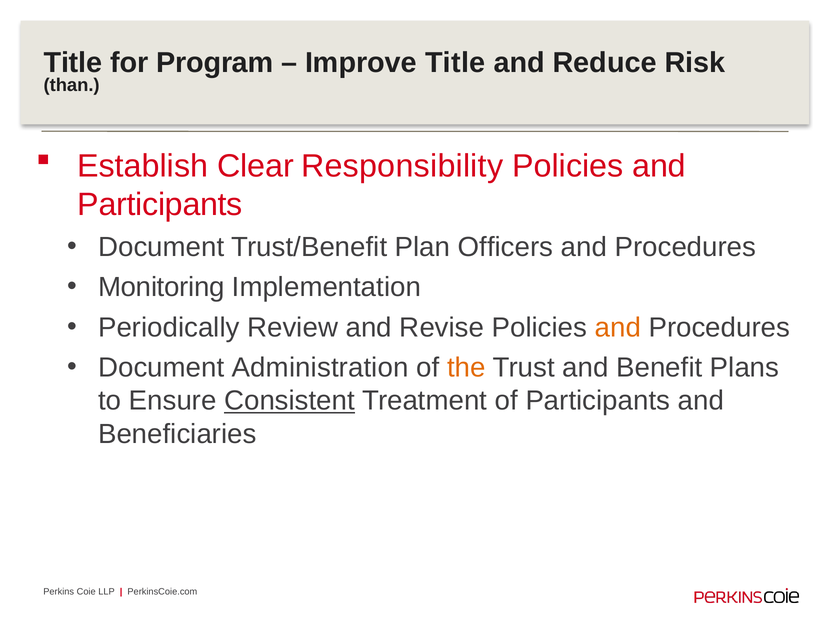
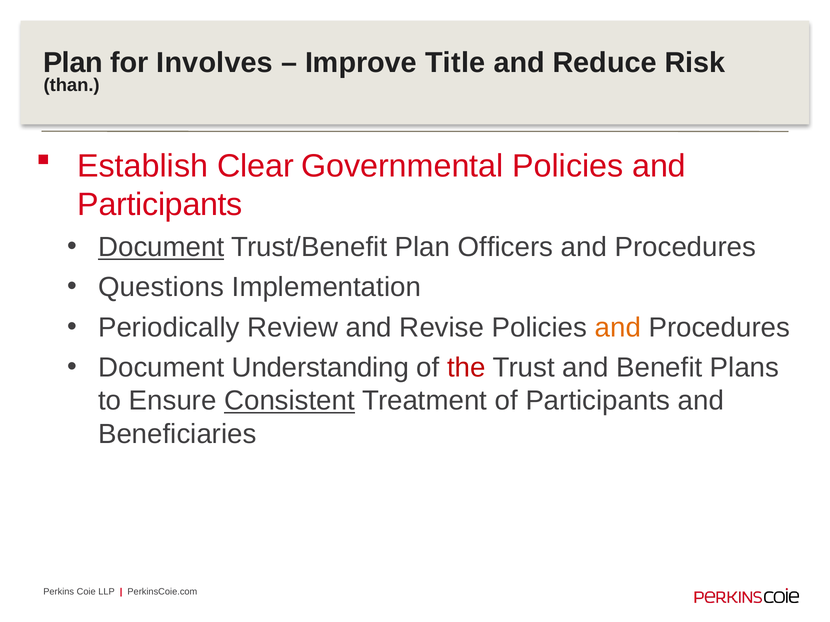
Title at (73, 63): Title -> Plan
Program: Program -> Involves
Responsibility: Responsibility -> Governmental
Document at (161, 247) underline: none -> present
Monitoring: Monitoring -> Questions
Administration: Administration -> Understanding
the colour: orange -> red
